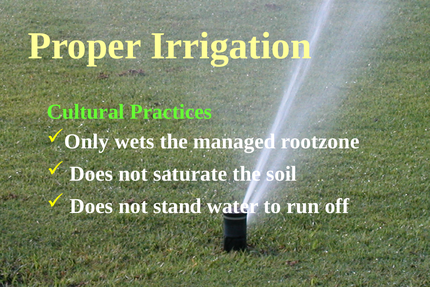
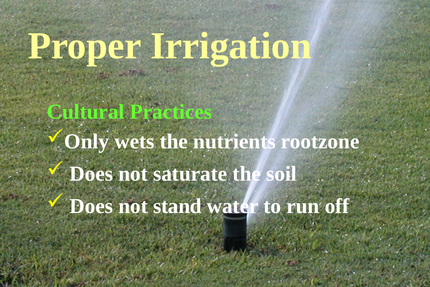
managed: managed -> nutrients
